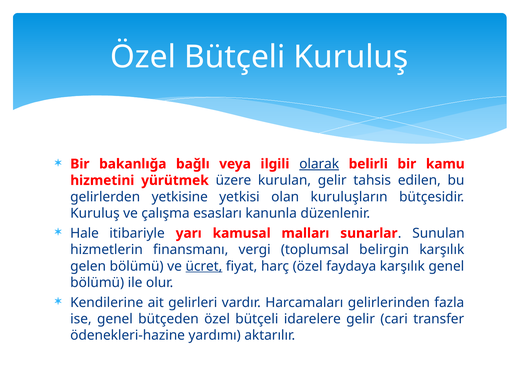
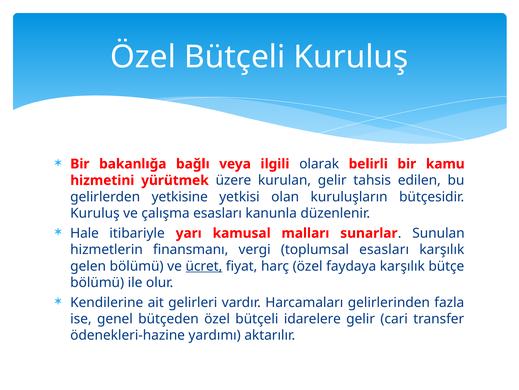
olarak underline: present -> none
toplumsal belirgin: belirgin -> esasları
karşılık genel: genel -> bütçe
